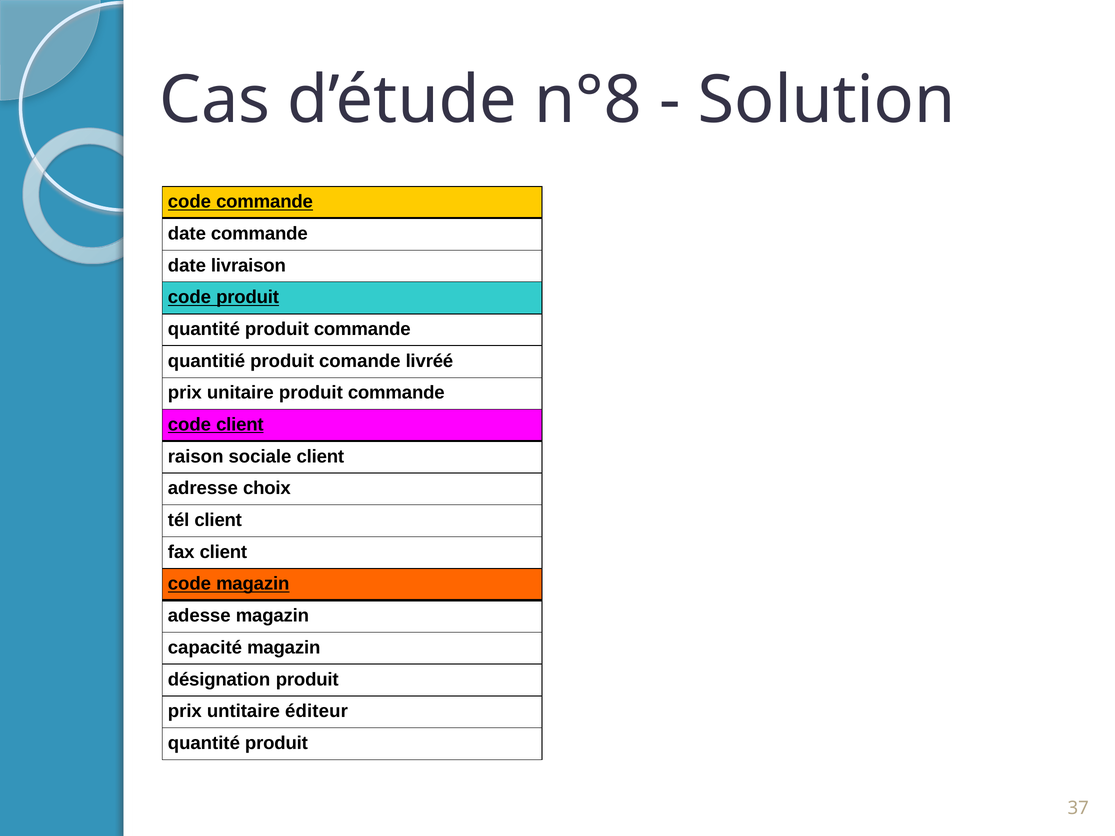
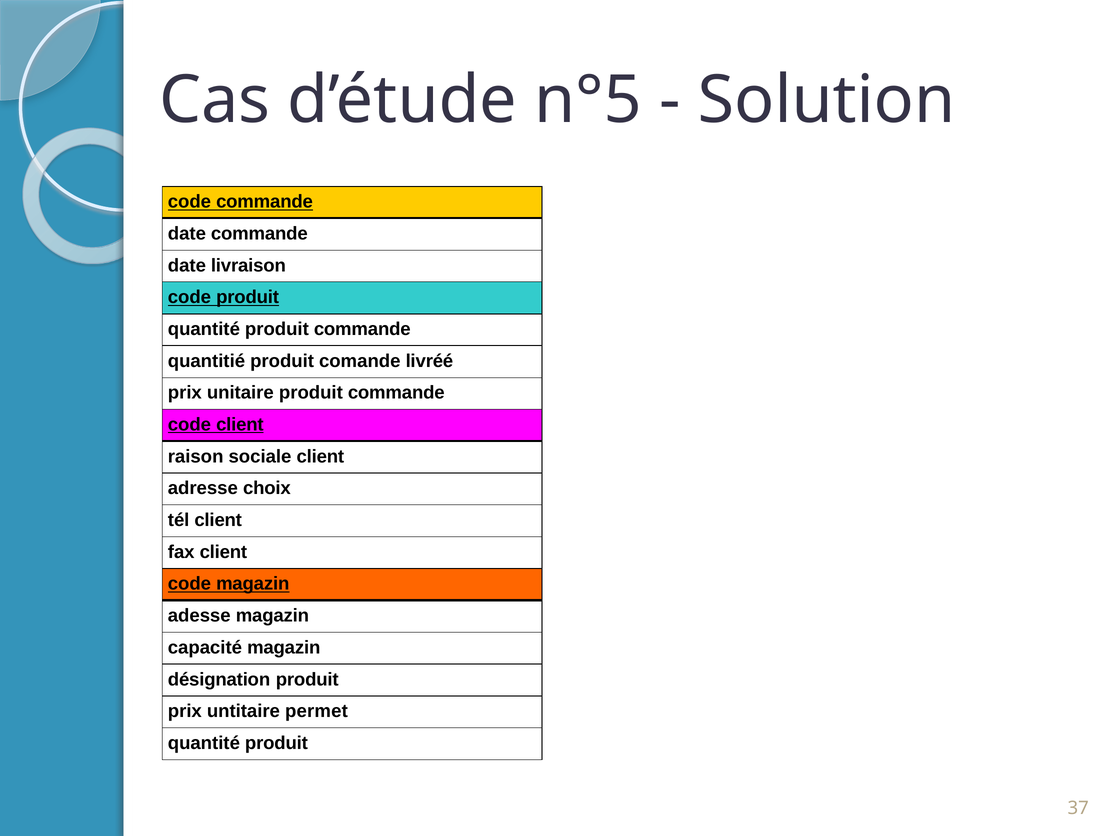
n°8: n°8 -> n°5
éditeur: éditeur -> permet
